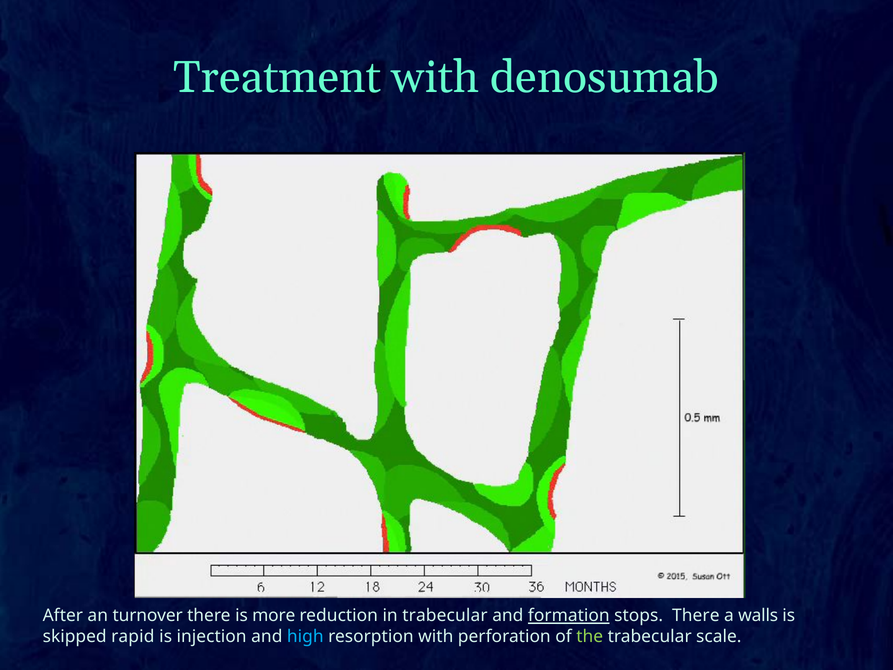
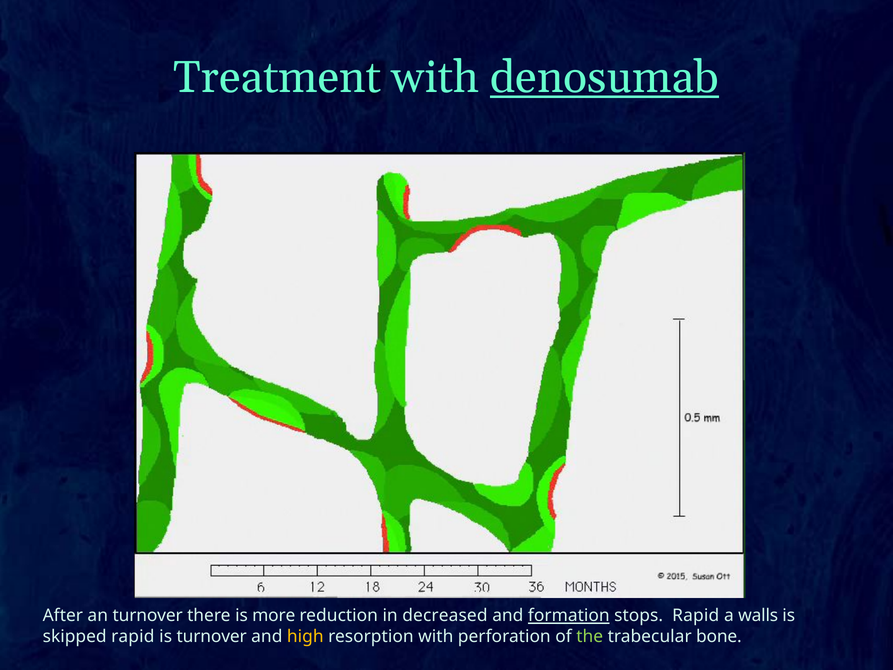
denosumab underline: none -> present
in trabecular: trabecular -> decreased
stops There: There -> Rapid
is injection: injection -> turnover
high colour: light blue -> yellow
scale: scale -> bone
